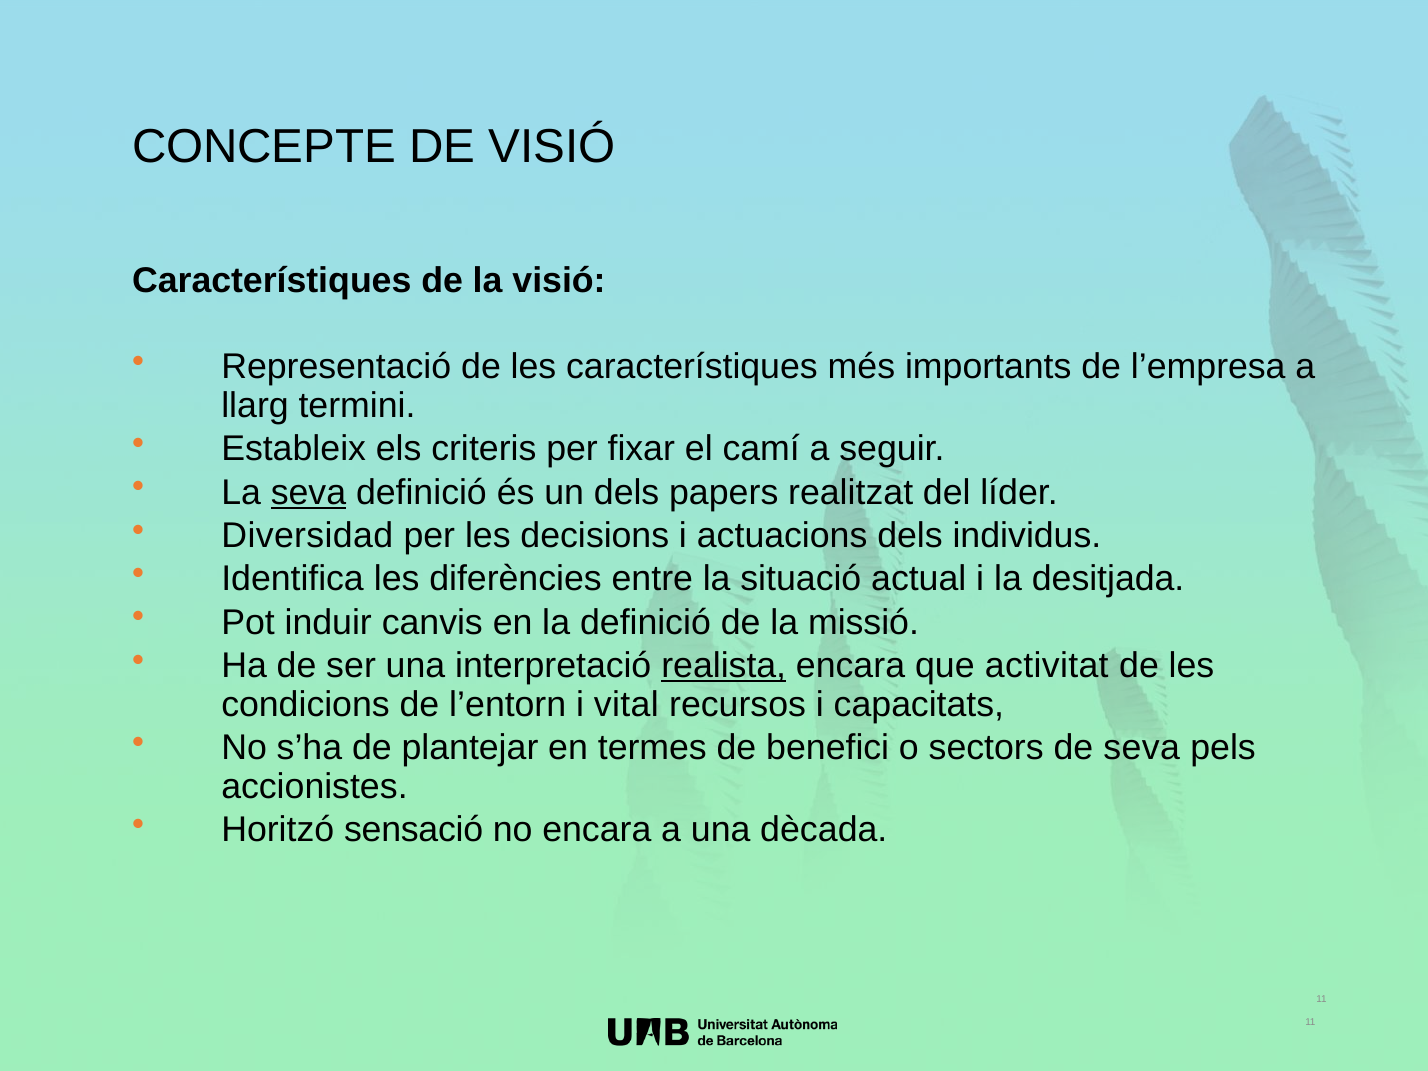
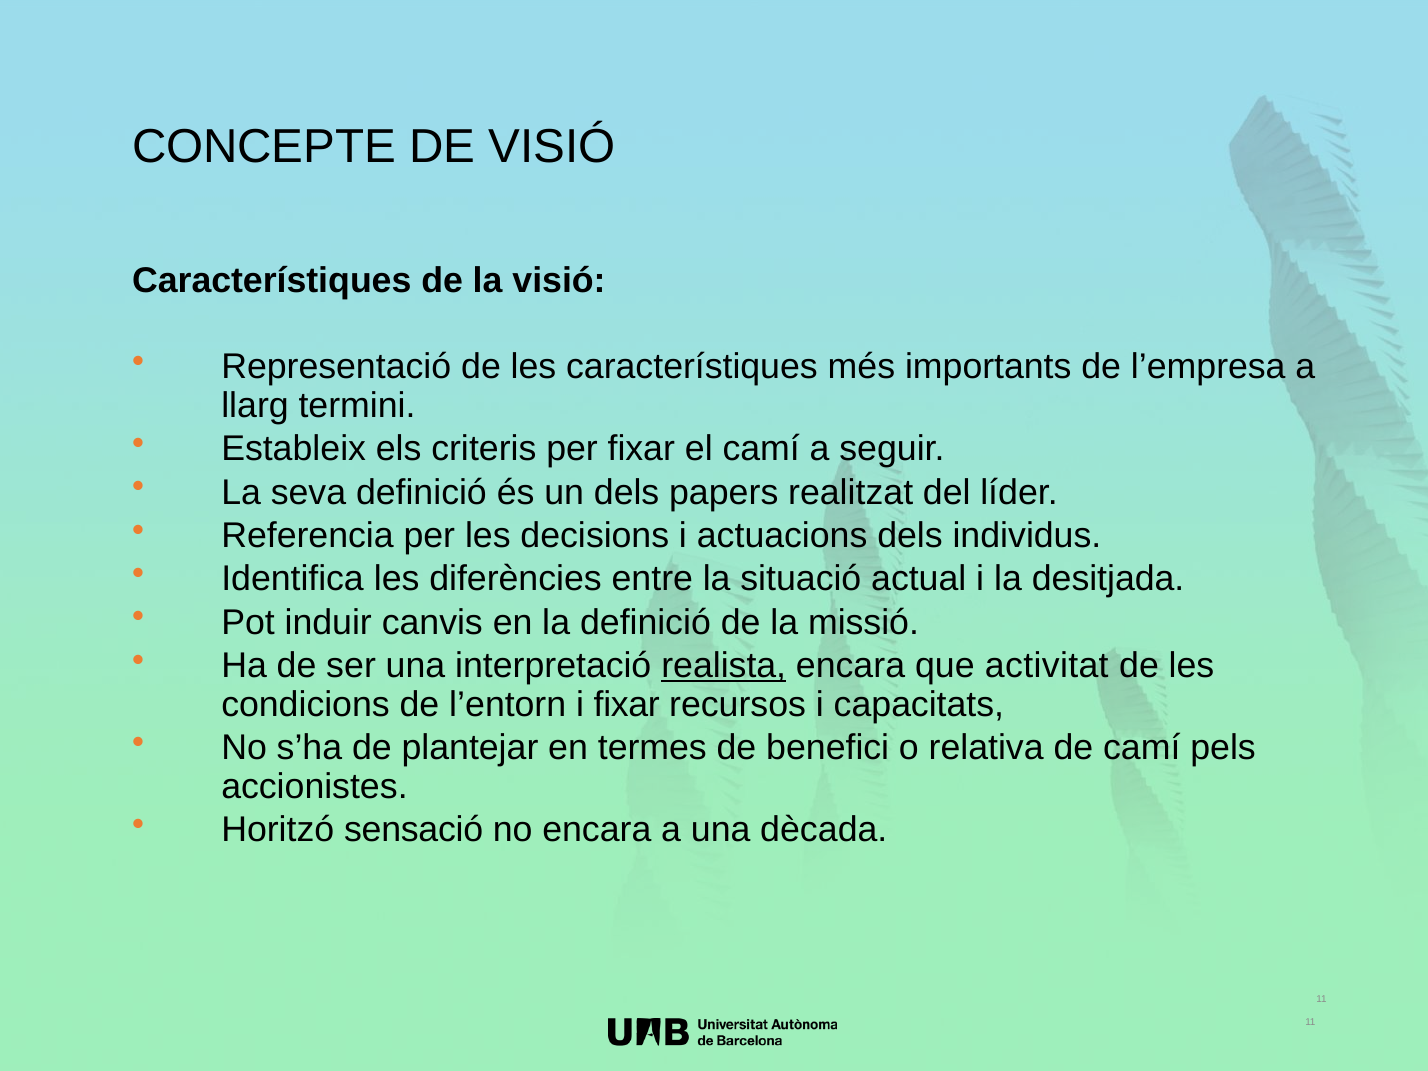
seva at (308, 492) underline: present -> none
Diversidad: Diversidad -> Referencia
i vital: vital -> fixar
sectors: sectors -> relativa
de seva: seva -> camí
